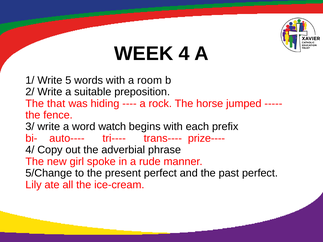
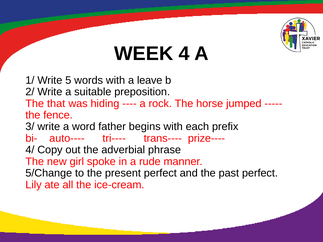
room: room -> leave
watch: watch -> father
